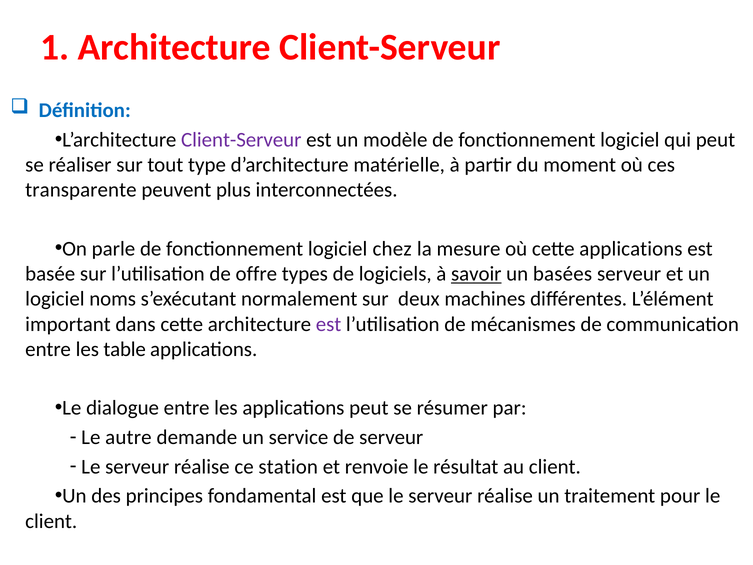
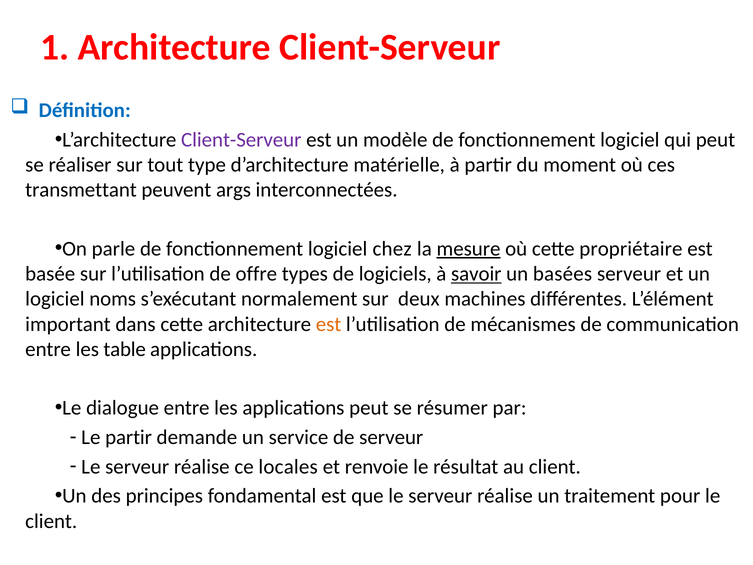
transparente: transparente -> transmettant
plus: plus -> args
mesure underline: none -> present
cette applications: applications -> propriétaire
est at (329, 324) colour: purple -> orange
Le autre: autre -> partir
station: station -> locales
